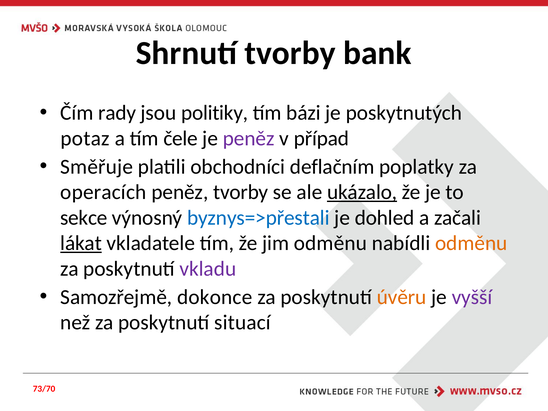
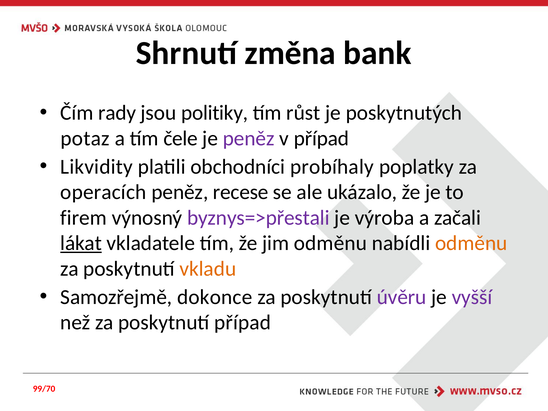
Shrnutí tvorby: tvorby -> změna
bázi: bázi -> růst
Směřuje: Směřuje -> Likvidity
deflačním: deflačním -> probíhaly
peněz tvorby: tvorby -> recese
ukázalo underline: present -> none
sekce: sekce -> firem
byznys=>přestali colour: blue -> purple
dohled: dohled -> výroba
vkladu colour: purple -> orange
úvěru colour: orange -> purple
poskytnutí situací: situací -> případ
73/70: 73/70 -> 99/70
